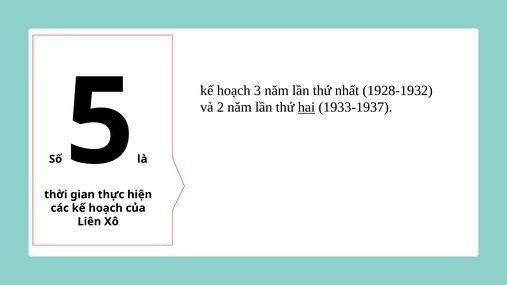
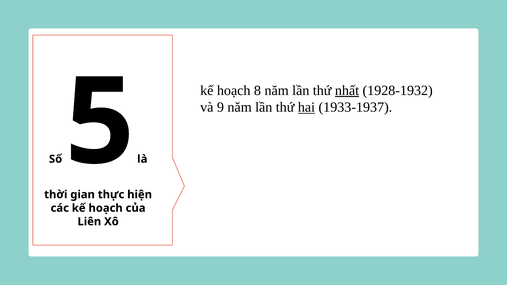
3: 3 -> 8
nhất underline: none -> present
2: 2 -> 9
